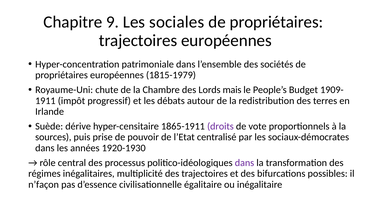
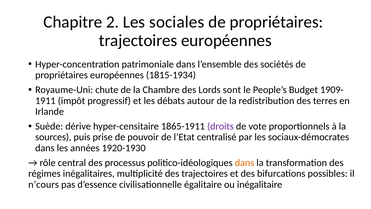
9: 9 -> 2
1815-1979: 1815-1979 -> 1815-1934
mais: mais -> sont
dans at (245, 163) colour: purple -> orange
n’façon: n’façon -> n’cours
